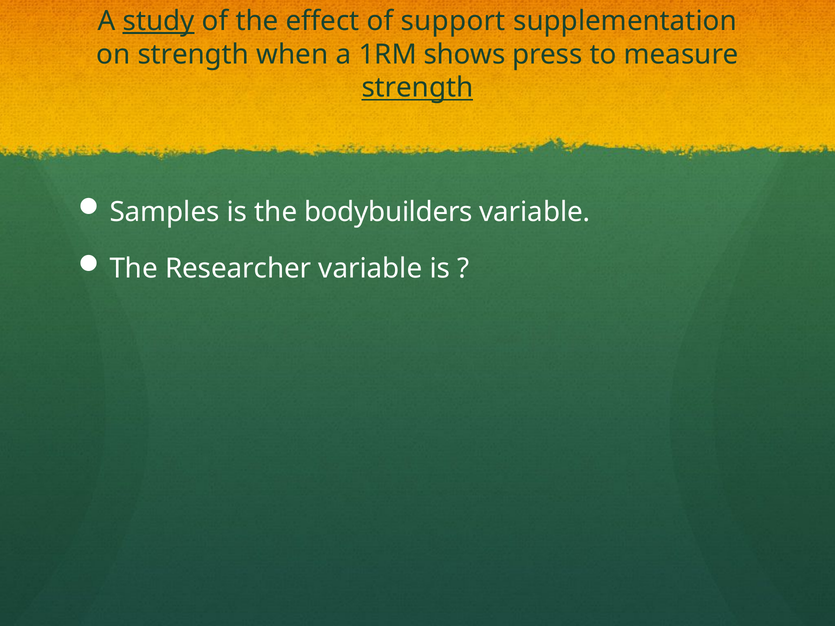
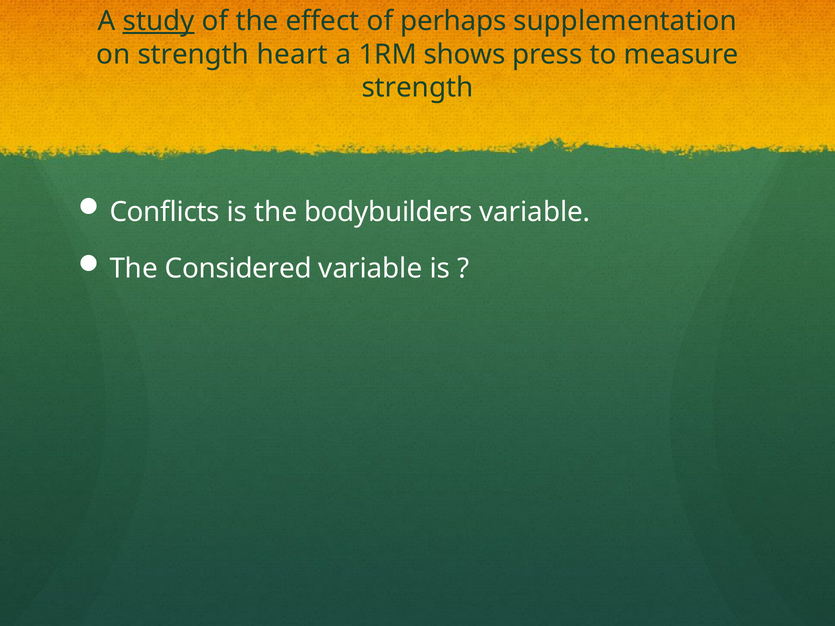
support: support -> perhaps
when: when -> heart
strength at (417, 88) underline: present -> none
Samples: Samples -> Conflicts
Researcher: Researcher -> Considered
